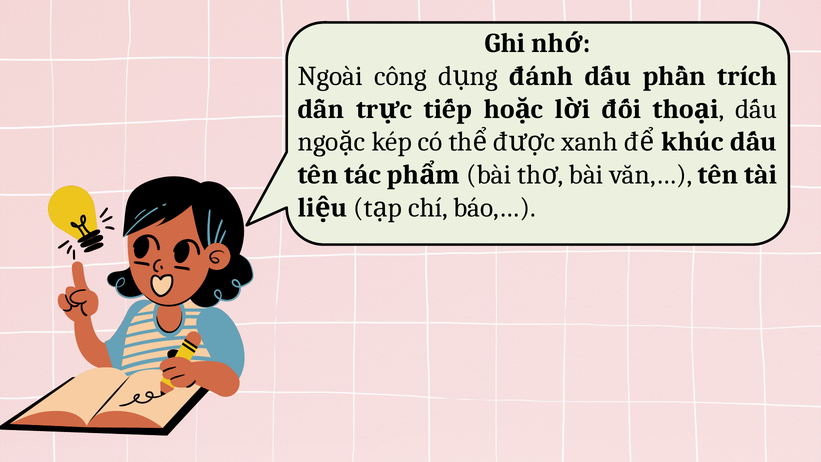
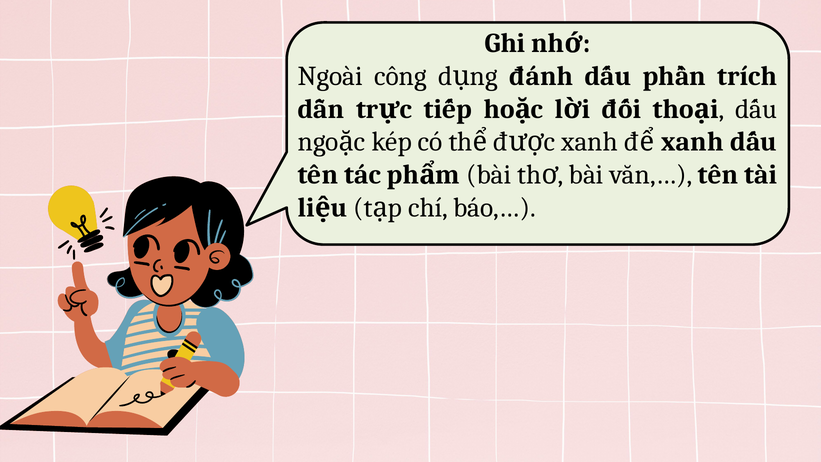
khúc at (692, 142): khúc -> xanh
